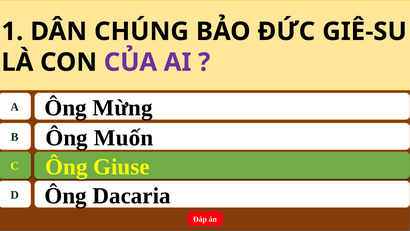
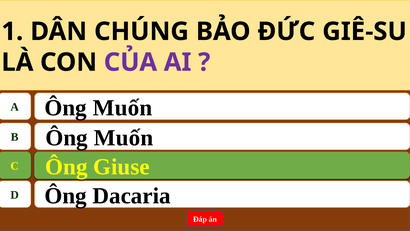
A Ông Mừng: Mừng -> Muốn
